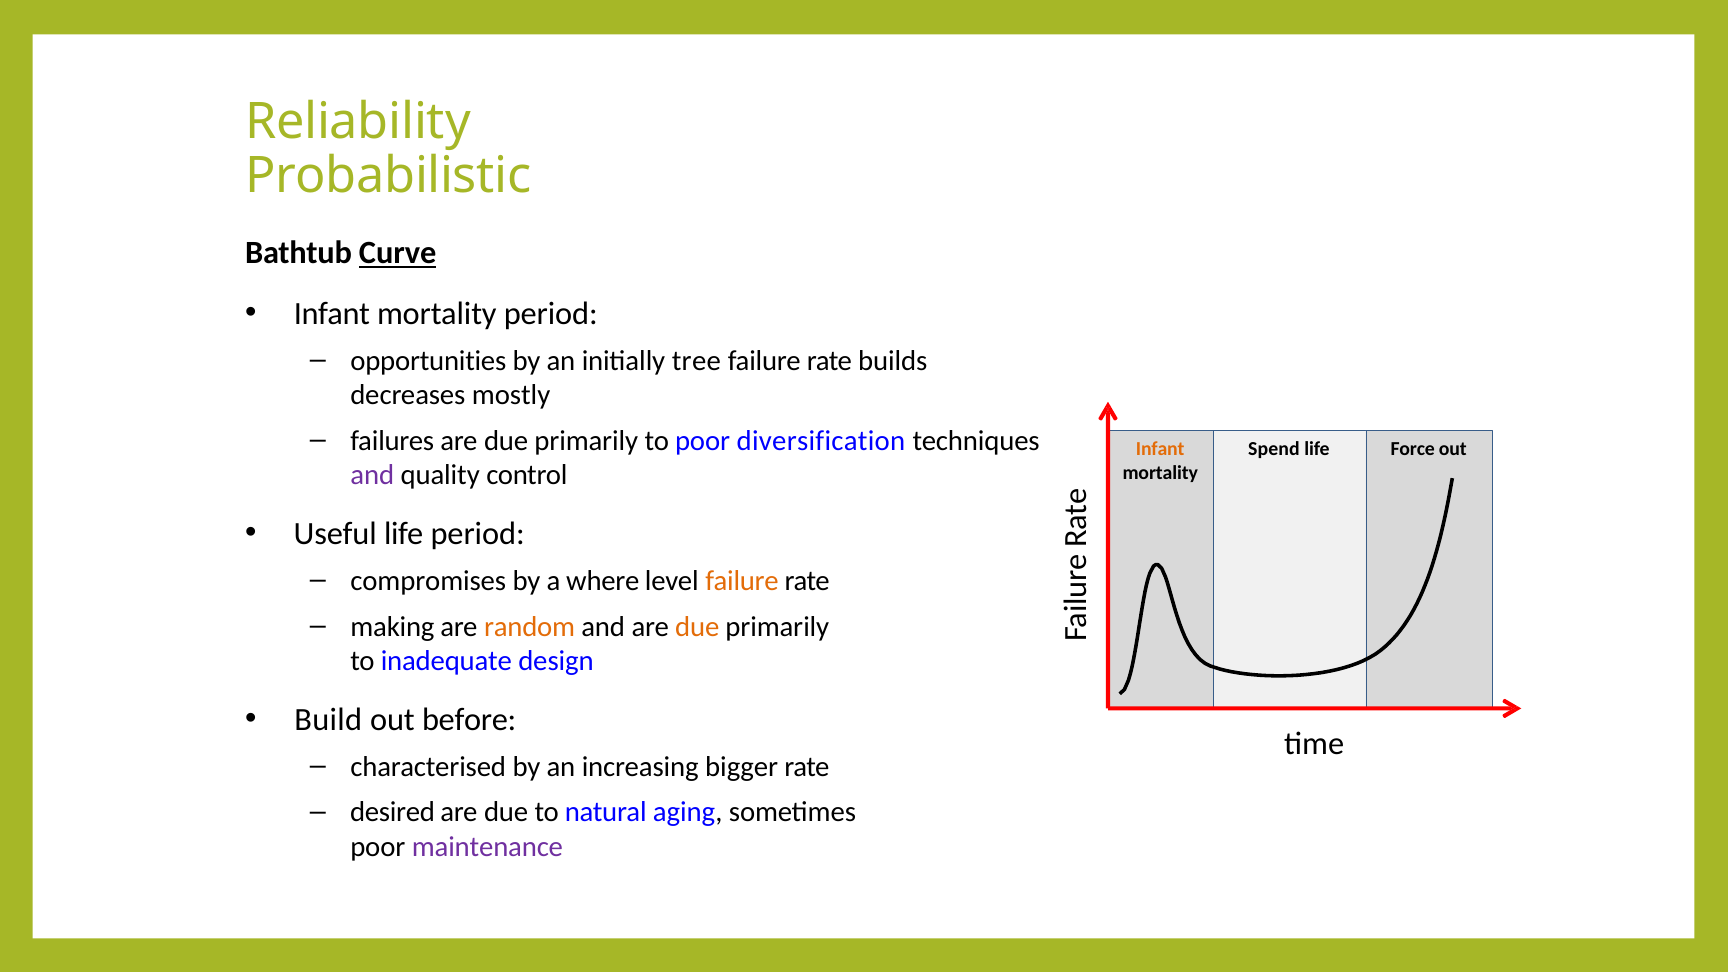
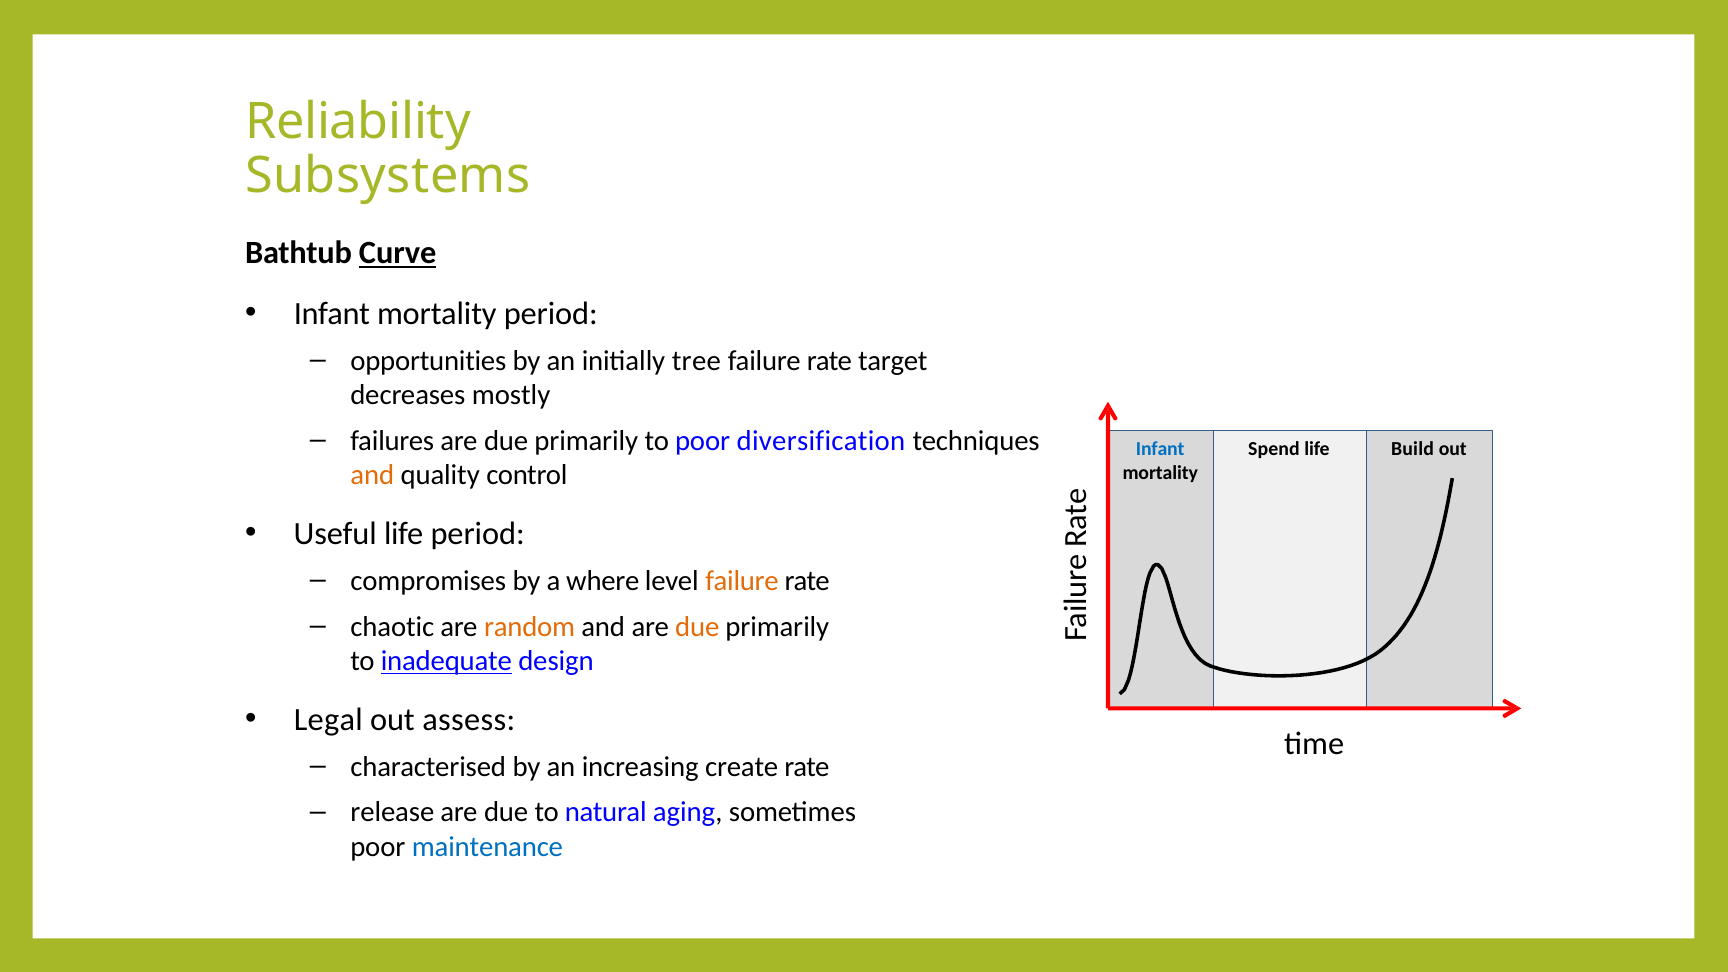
Probabilistic: Probabilistic -> Subsystems
builds: builds -> target
Infant at (1160, 449) colour: orange -> blue
Force: Force -> Build
and at (372, 475) colour: purple -> orange
making: making -> chaotic
inadequate underline: none -> present
Build: Build -> Legal
before: before -> assess
bigger: bigger -> create
desired: desired -> release
maintenance colour: purple -> blue
